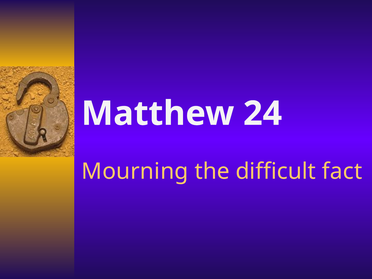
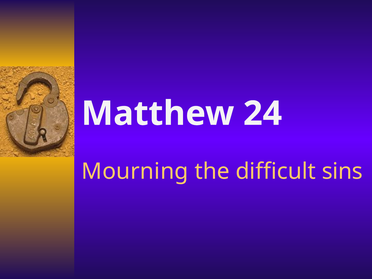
fact: fact -> sins
